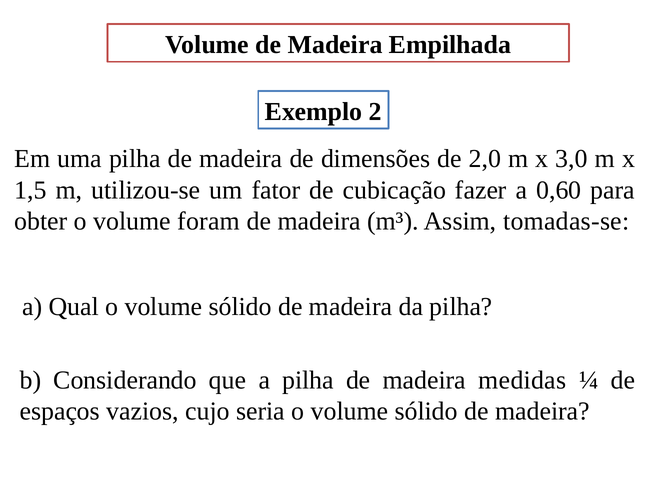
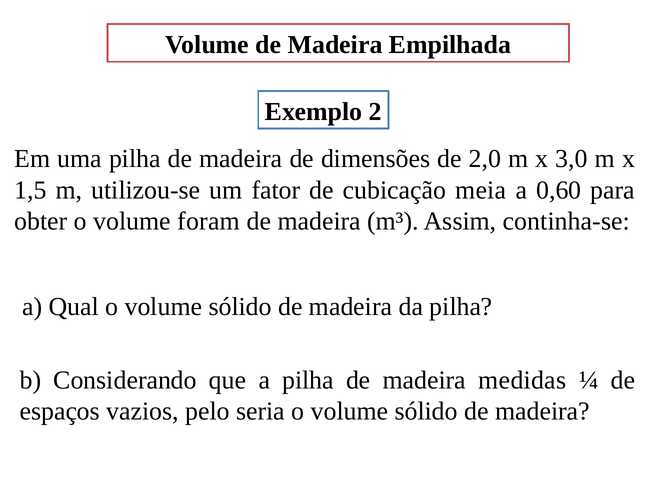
fazer: fazer -> meia
tomadas-se: tomadas-se -> continha-se
cujo: cujo -> pelo
